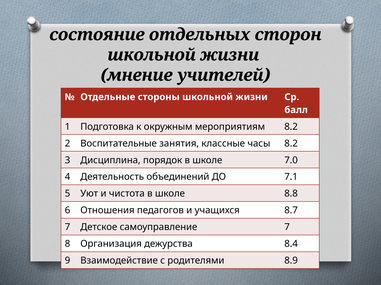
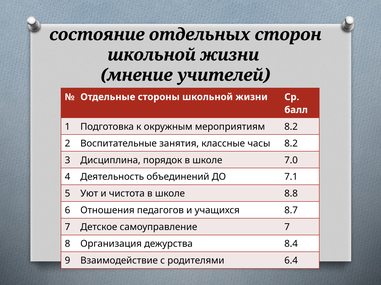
8.9: 8.9 -> 6.4
